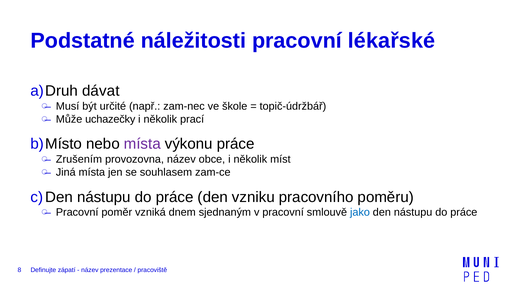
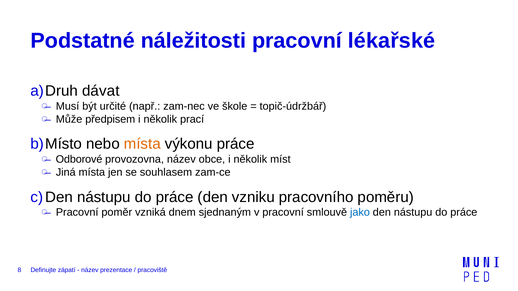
uchazečky: uchazečky -> předpisem
místa at (142, 144) colour: purple -> orange
Zrušením: Zrušením -> Odborové
